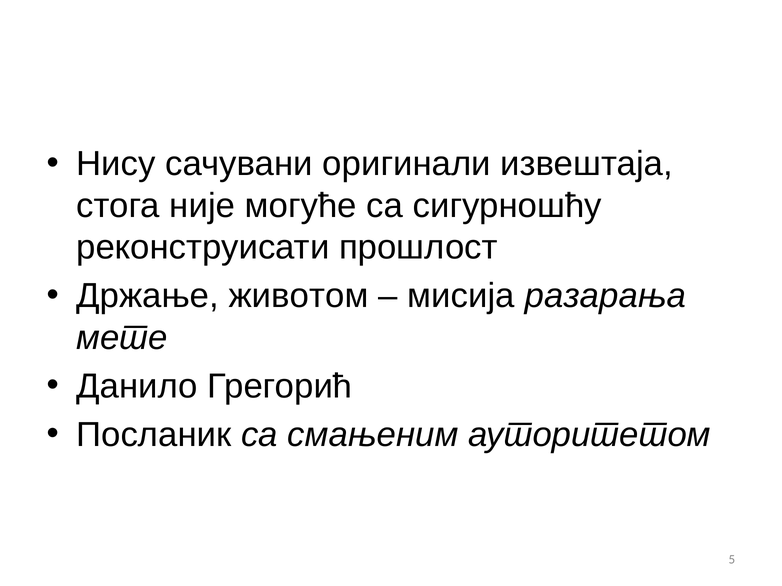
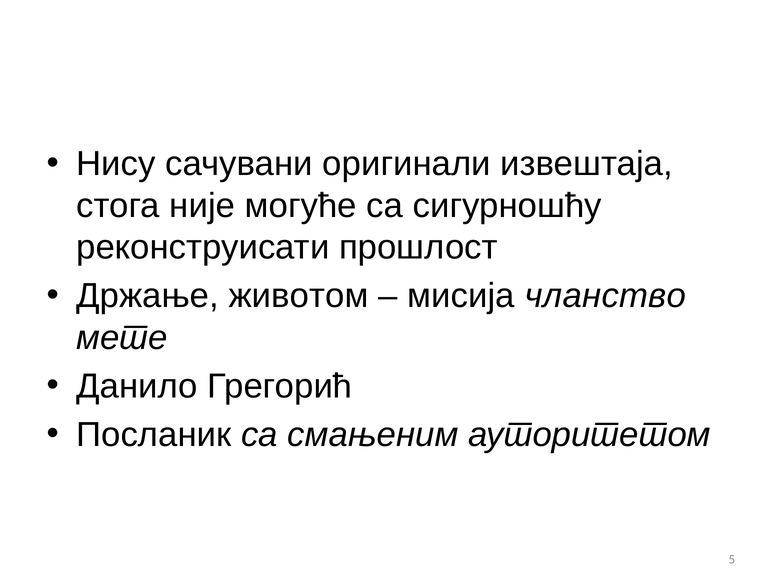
разарања: разарања -> чланство
